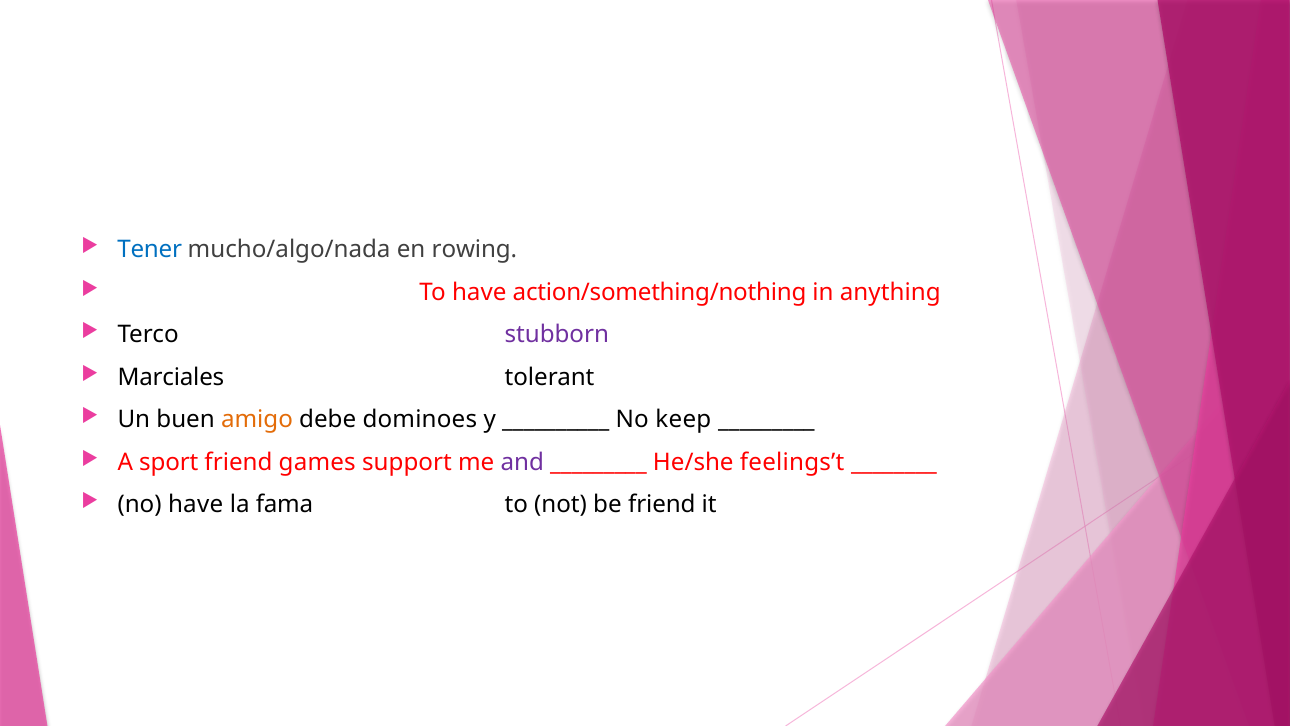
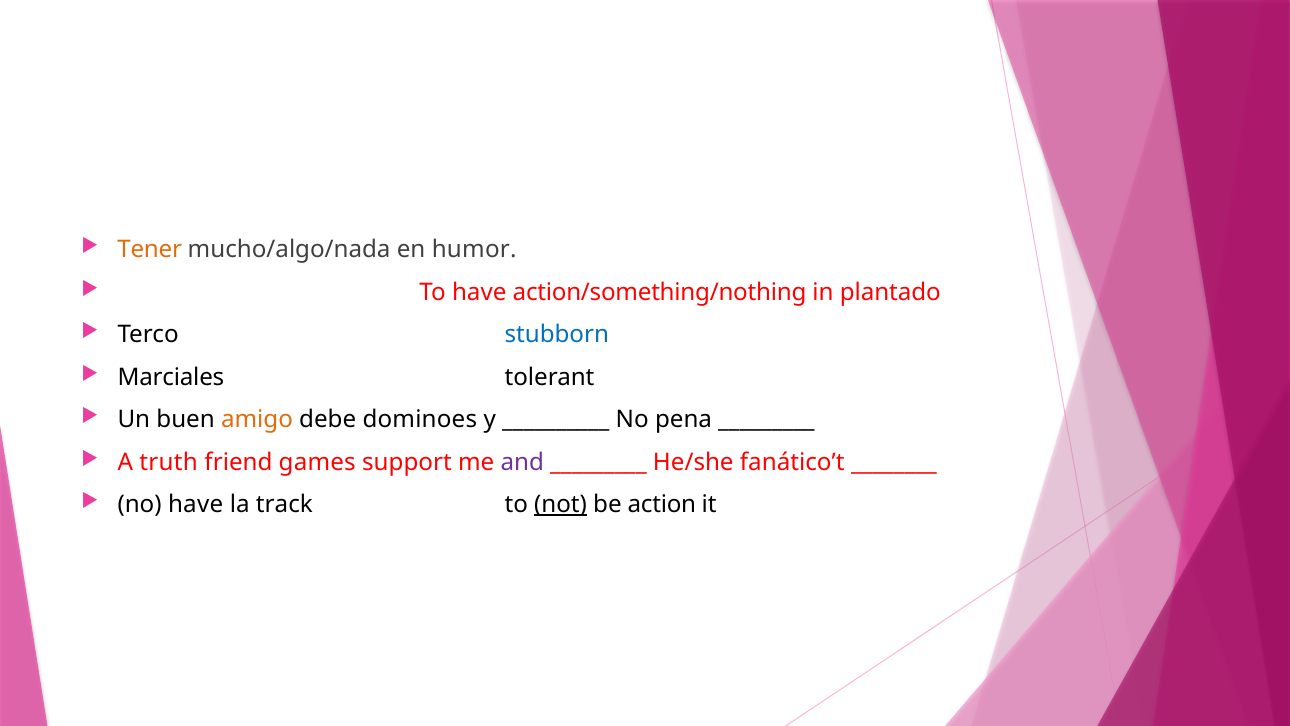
Tener colour: blue -> orange
rowing: rowing -> humor
anything: anything -> plantado
stubborn colour: purple -> blue
keep: keep -> pena
sport: sport -> truth
feelings’t: feelings’t -> fanático’t
fama: fama -> track
not underline: none -> present
be friend: friend -> action
